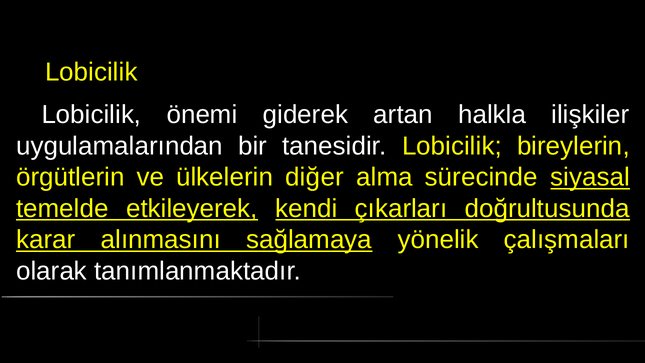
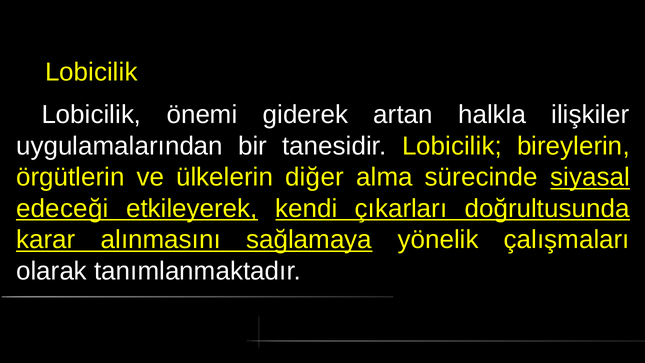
temelde: temelde -> edeceği
